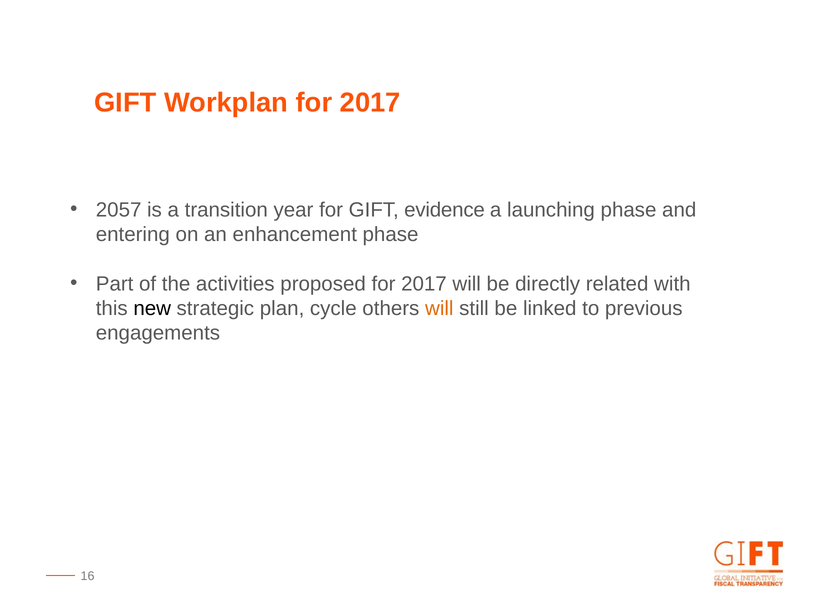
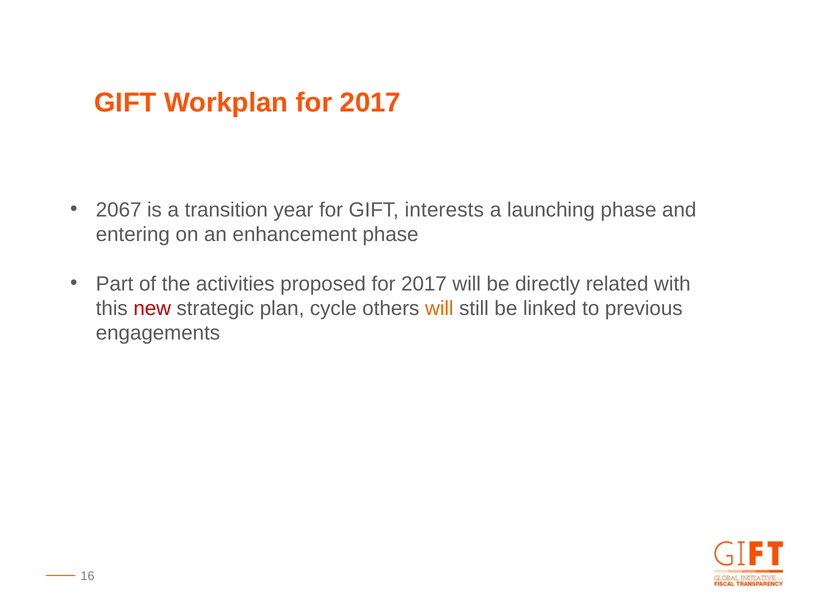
2057: 2057 -> 2067
evidence: evidence -> interests
new colour: black -> red
